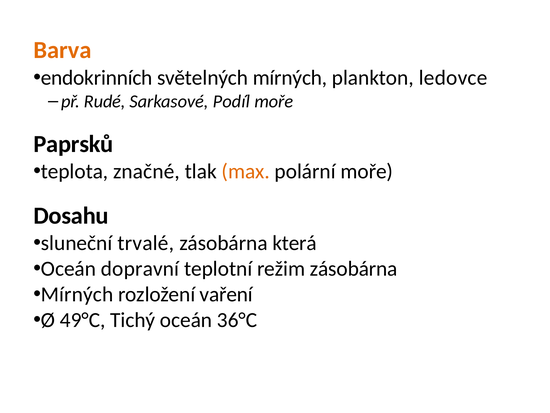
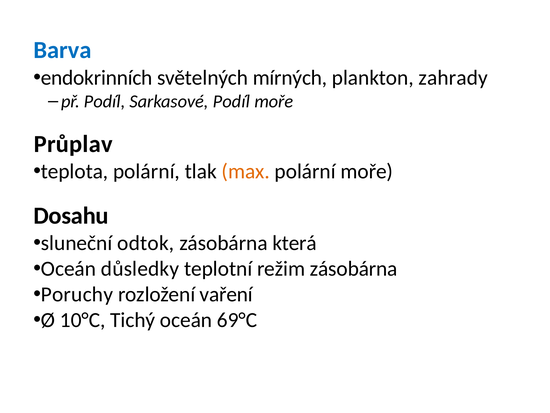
Barva colour: orange -> blue
ledovce: ledovce -> zahrady
př Rudé: Rudé -> Podíl
Paprsků: Paprsků -> Průplav
teplota značné: značné -> polární
trvalé: trvalé -> odtok
dopravní: dopravní -> důsledky
Mírných at (77, 294): Mírných -> Poruchy
49°C: 49°C -> 10°C
36°C: 36°C -> 69°C
